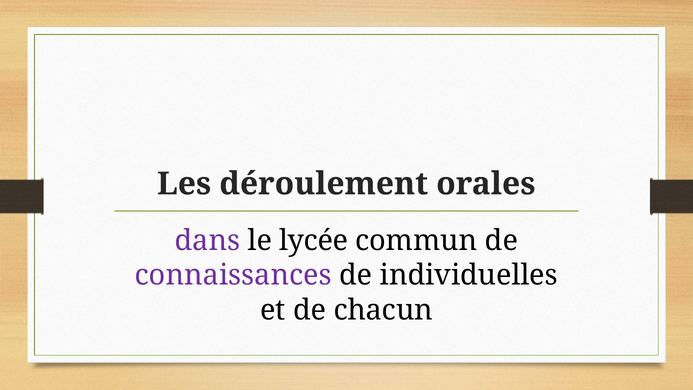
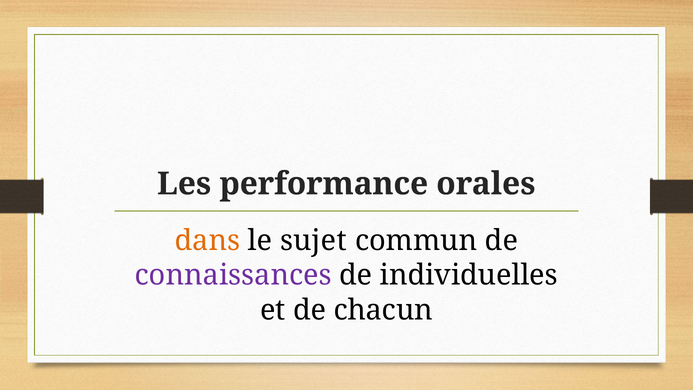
déroulement: déroulement -> performance
dans colour: purple -> orange
lycée: lycée -> sujet
